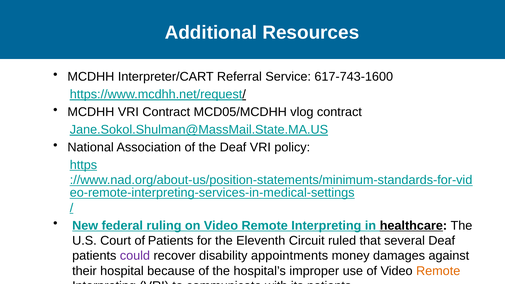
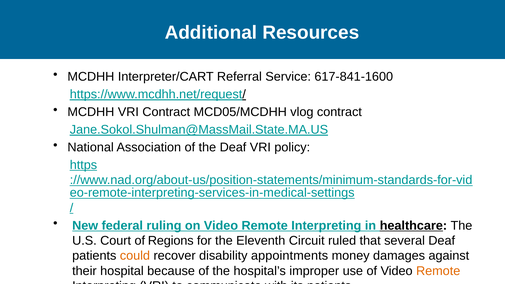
617-743-1600: 617-743-1600 -> 617-841-1600
of Patients: Patients -> Regions
could colour: purple -> orange
